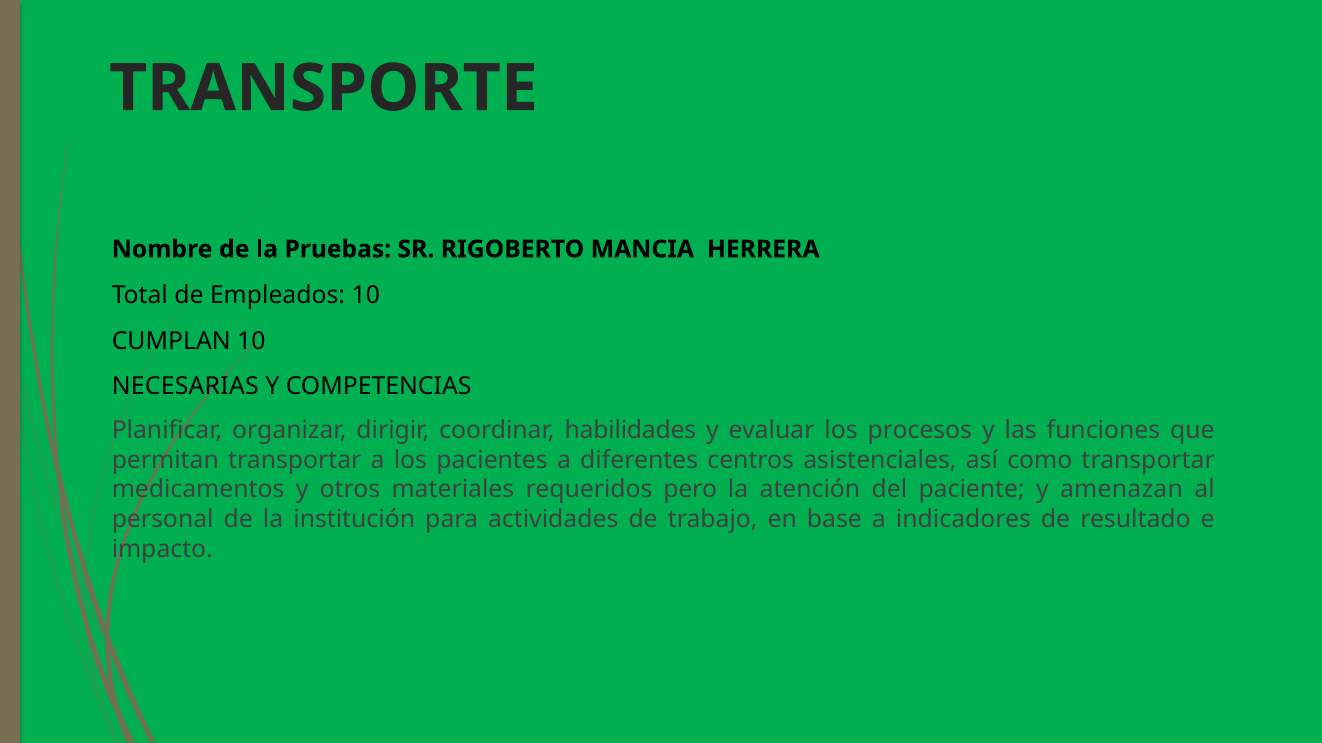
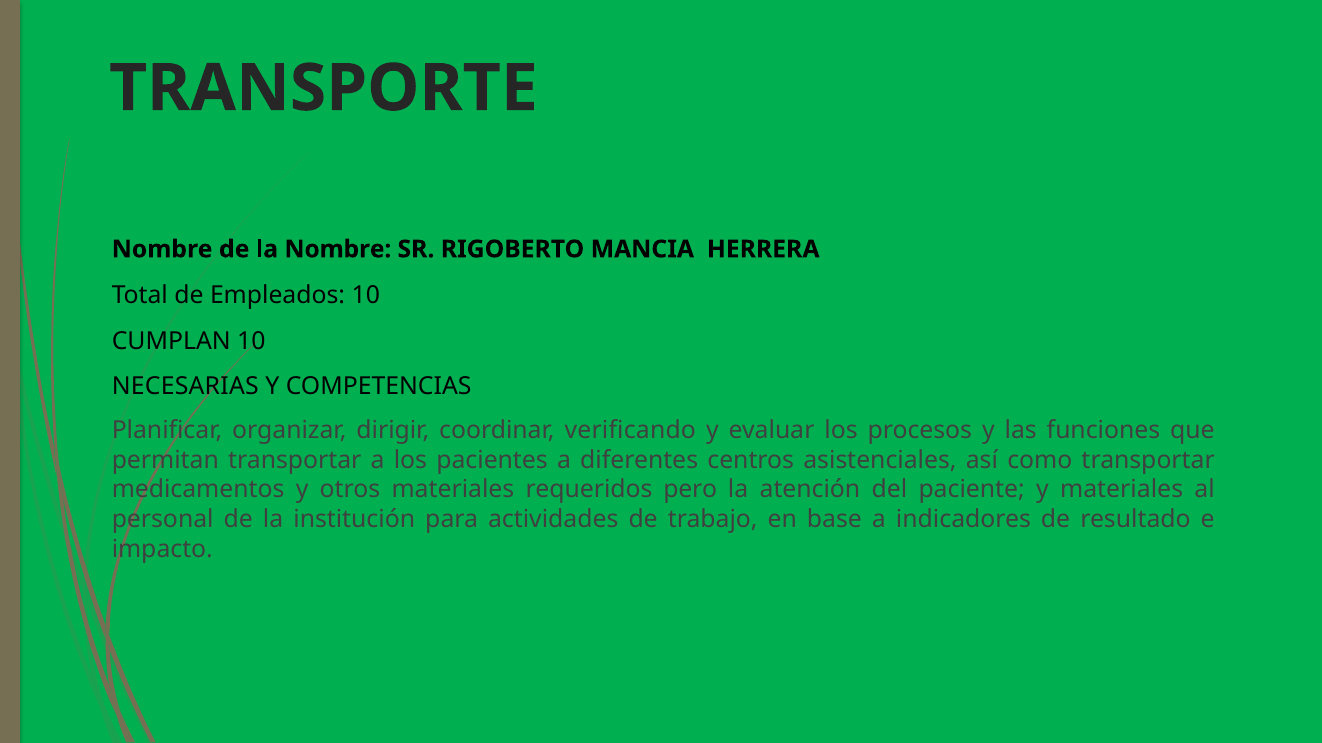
la Pruebas: Pruebas -> Nombre
habilidades: habilidades -> verificando
y amenazan: amenazan -> materiales
